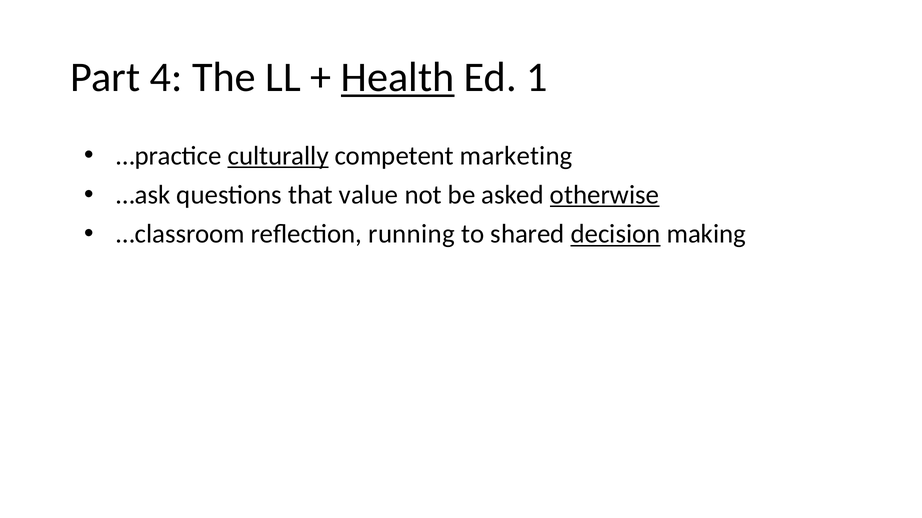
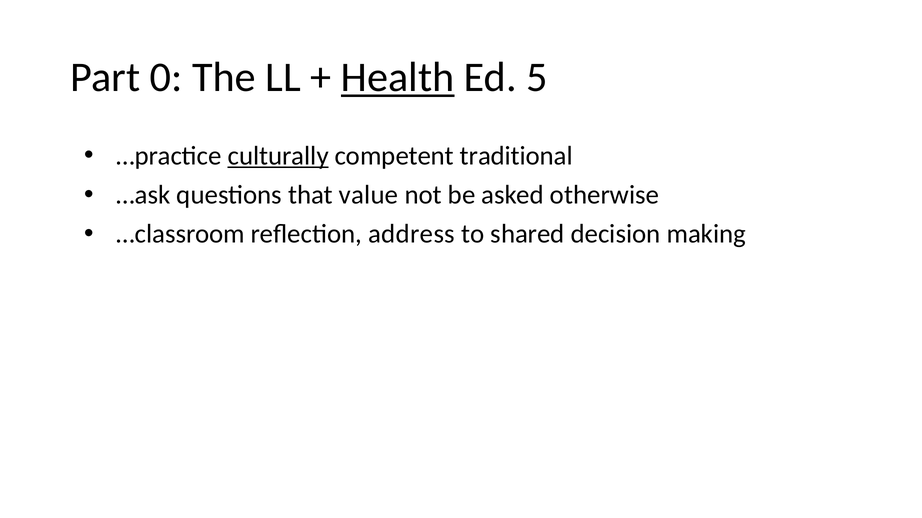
4: 4 -> 0
1: 1 -> 5
marketing: marketing -> traditional
otherwise underline: present -> none
running: running -> address
decision underline: present -> none
